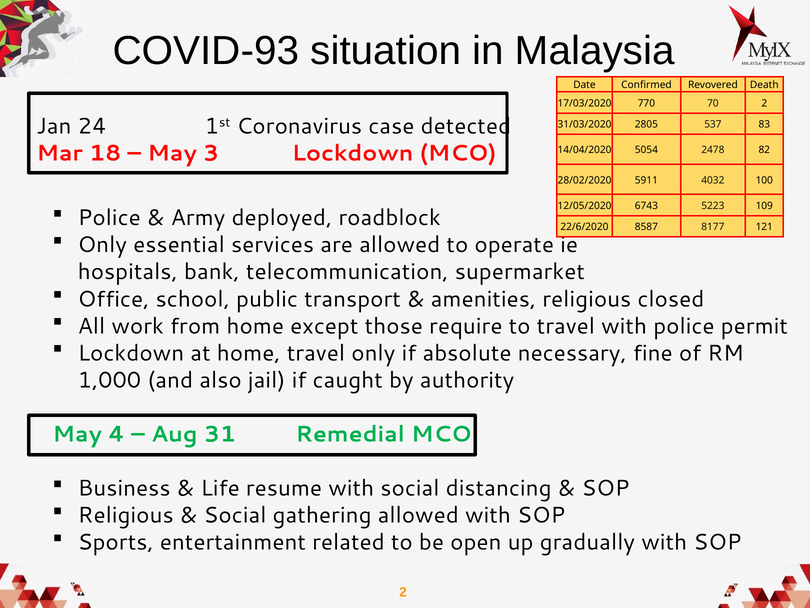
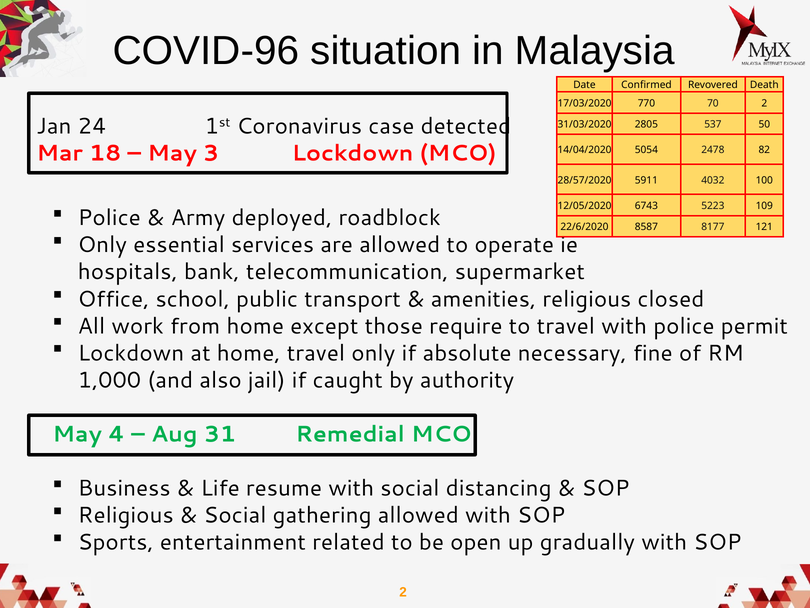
COVID-93: COVID-93 -> COVID-96
83: 83 -> 50
28/02/2020: 28/02/2020 -> 28/57/2020
